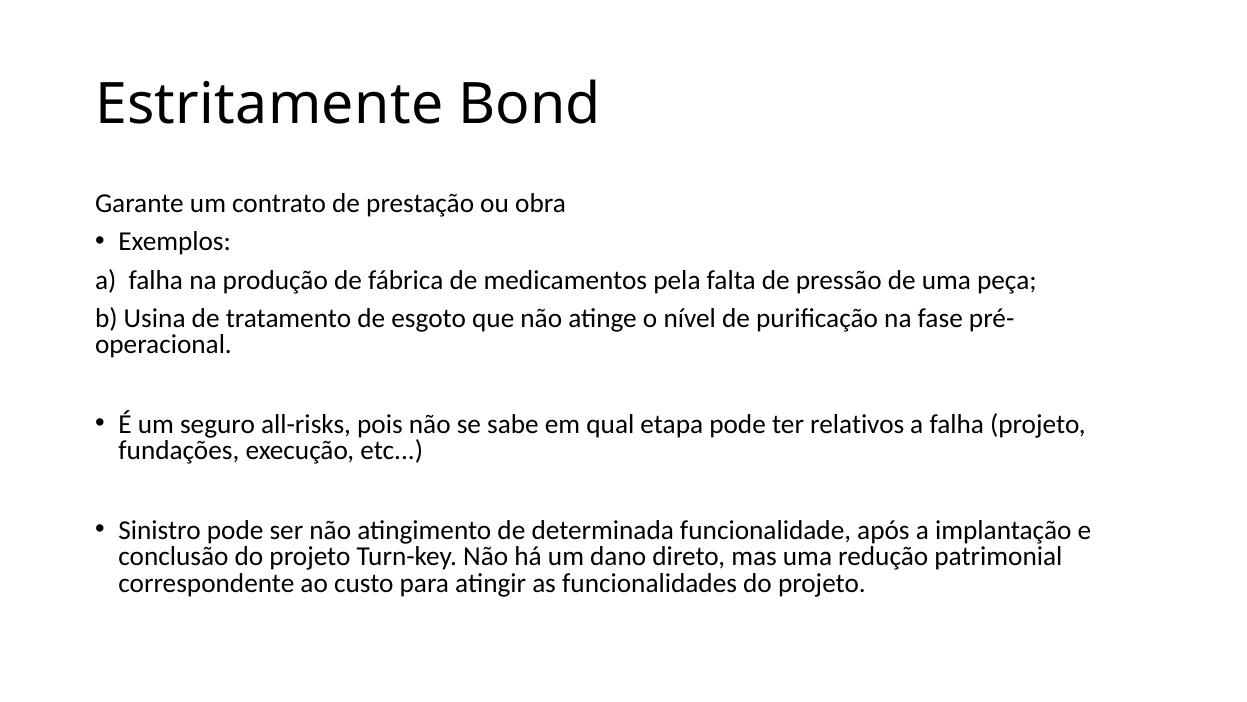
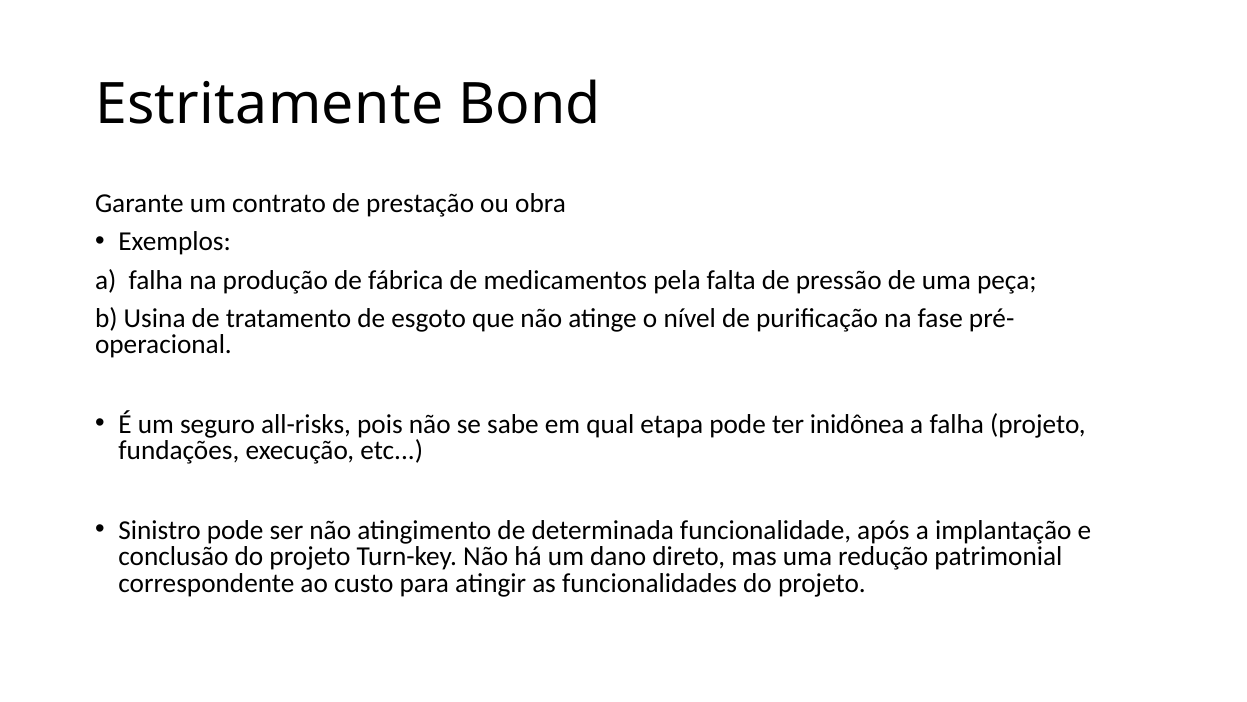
relativos: relativos -> inidônea
